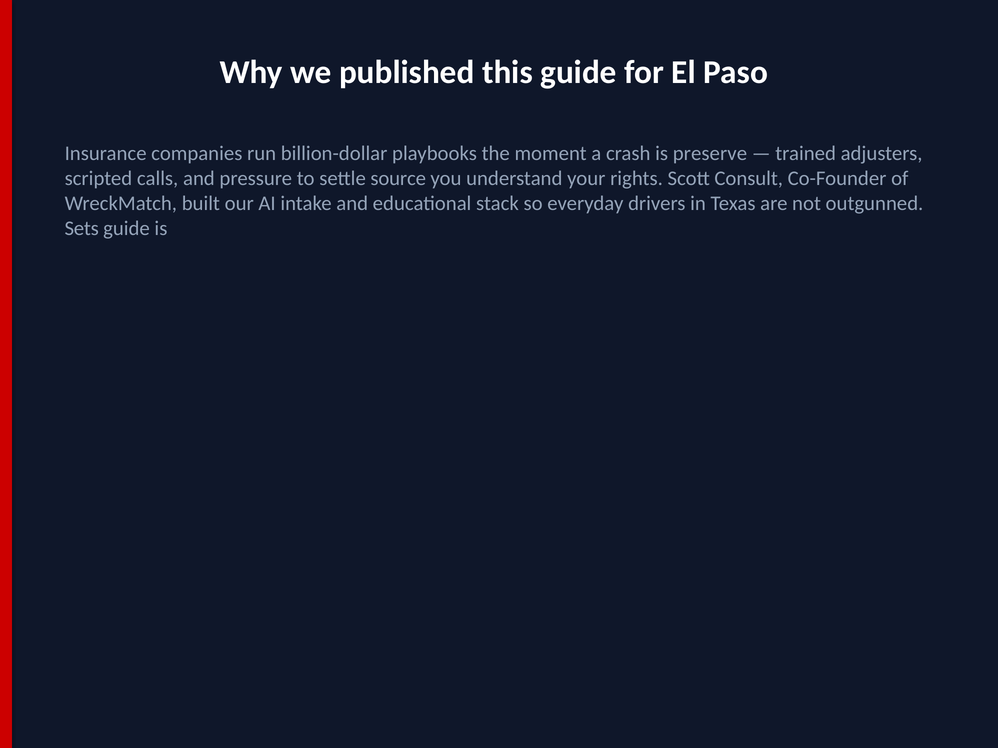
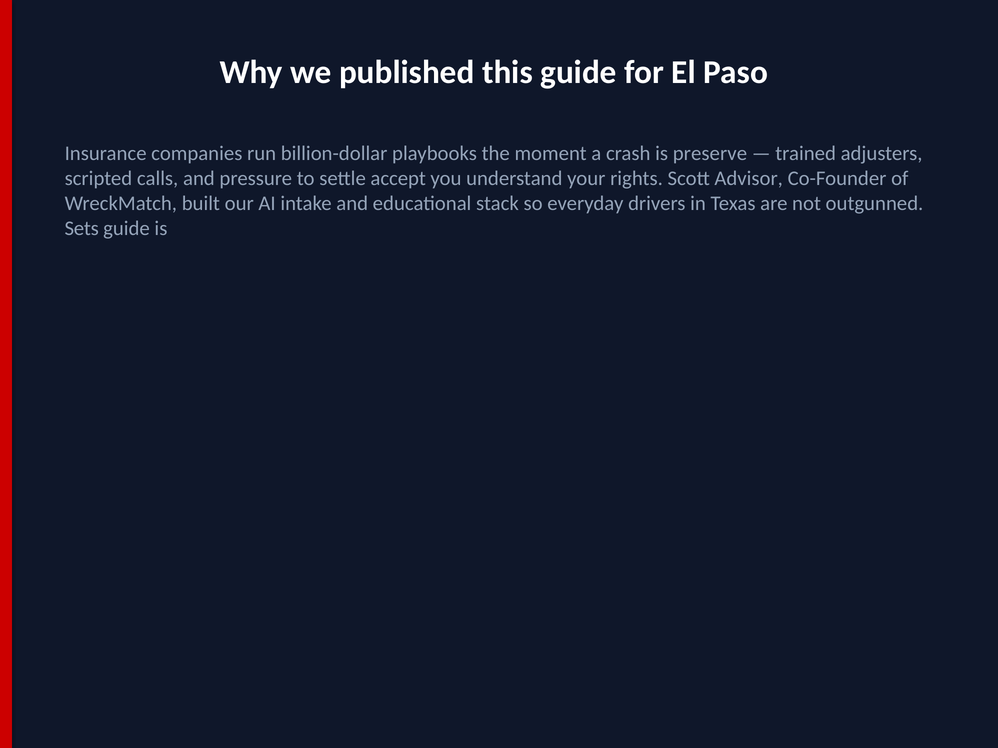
source: source -> accept
Consult: Consult -> Advisor
